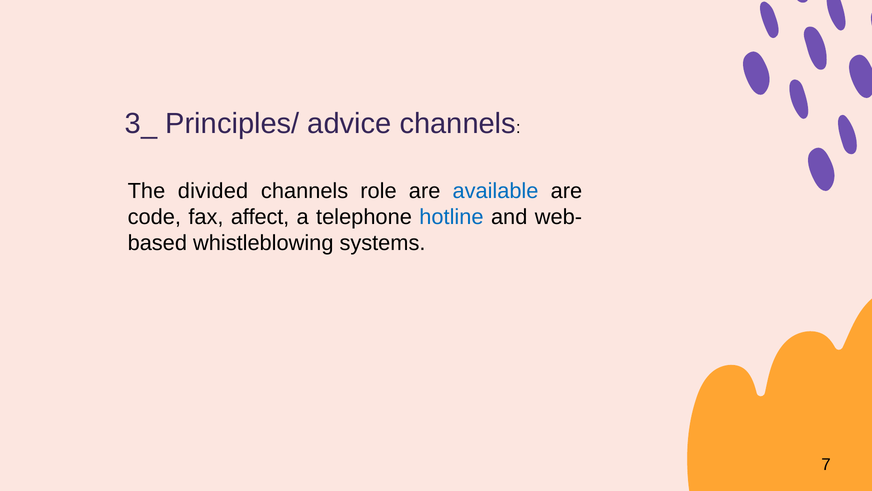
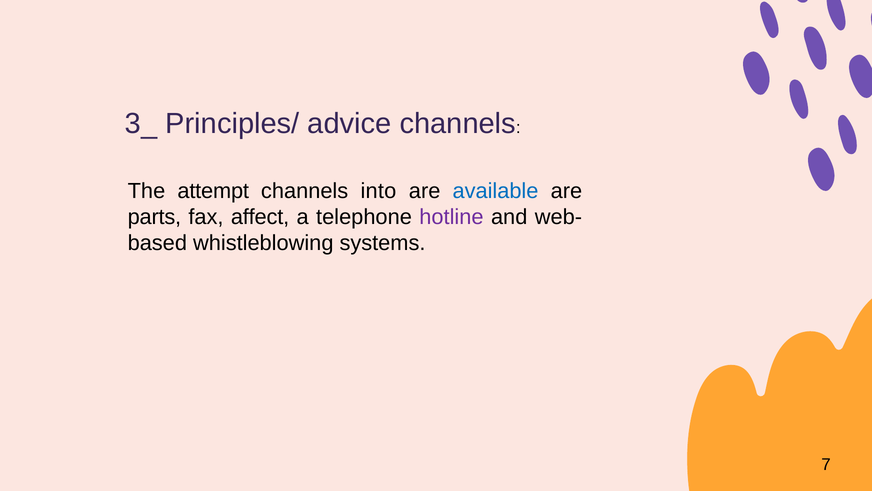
divided: divided -> attempt
role: role -> into
code: code -> parts
hotline colour: blue -> purple
